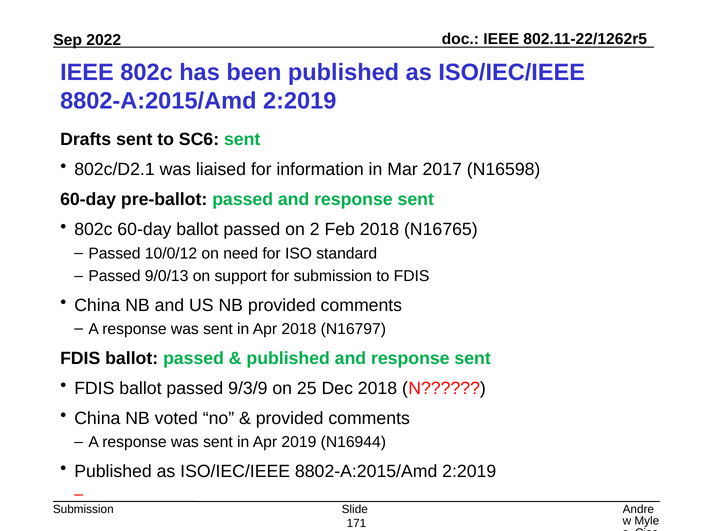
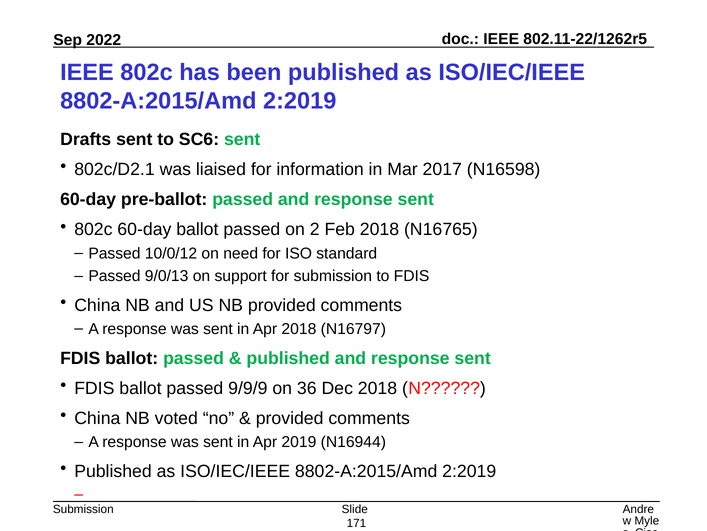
9/3/9: 9/3/9 -> 9/9/9
25: 25 -> 36
